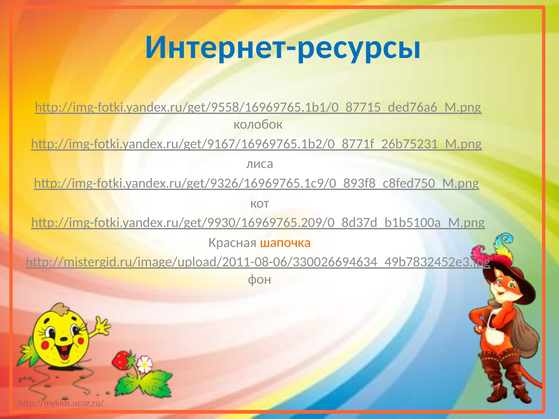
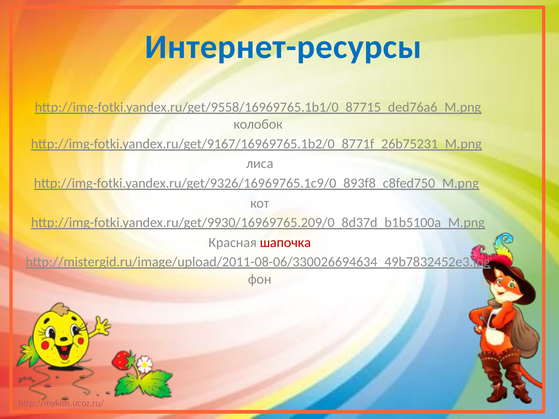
шапочка colour: orange -> red
